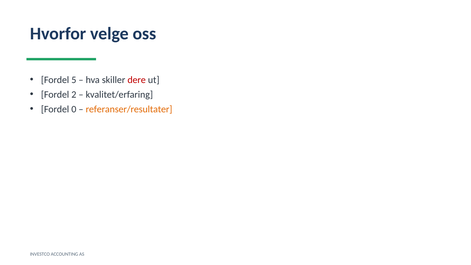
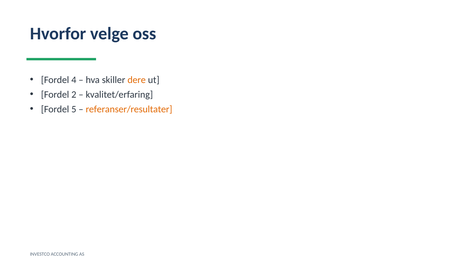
5: 5 -> 4
dere colour: red -> orange
0: 0 -> 5
